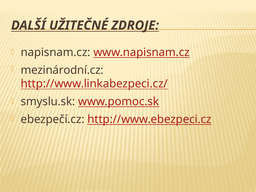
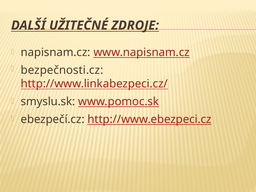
mezinárodní.cz: mezinárodní.cz -> bezpečnosti.cz
